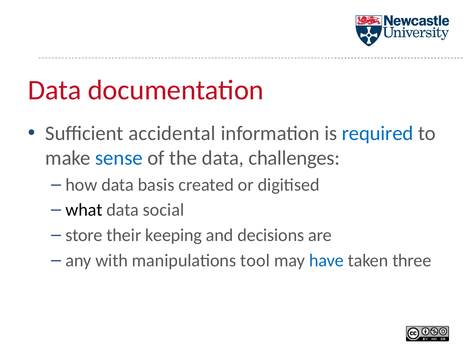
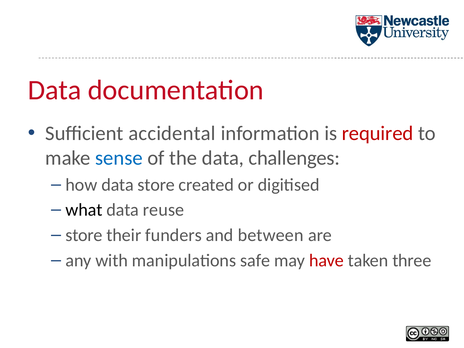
required colour: blue -> red
data basis: basis -> store
social: social -> reuse
keeping: keeping -> funders
decisions: decisions -> between
tool: tool -> safe
have colour: blue -> red
